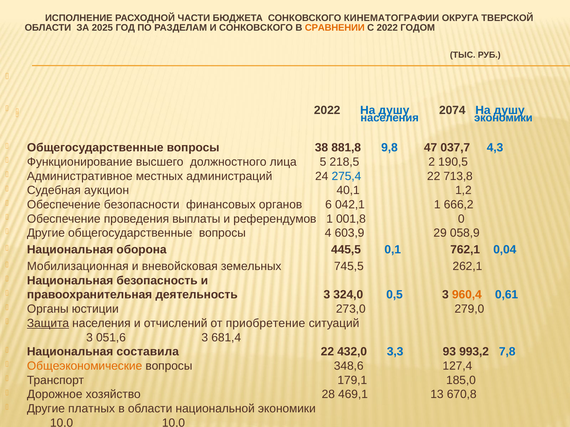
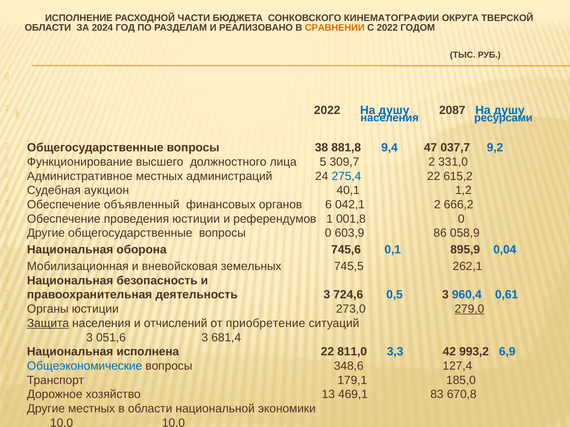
2025: 2025 -> 2024
И СОНКОВСКОГО: СОНКОВСКОГО -> РЕАЛИЗОВАНО
2074: 2074 -> 2087
населения экономики: экономики -> ресурсами
9,8: 9,8 -> 9,4
4,3: 4,3 -> 9,2
218,5: 218,5 -> 309,7
190,5: 190,5 -> 331,0
713,8: 713,8 -> 615,2
безопасности: безопасности -> объявленный
042,1 1: 1 -> 2
проведения выплаты: выплаты -> юстиции
вопросы 4: 4 -> 0
29: 29 -> 86
445,5: 445,5 -> 745,6
762,1: 762,1 -> 895,9
324,0: 324,0 -> 724,6
960,4 colour: orange -> blue
279,0 underline: none -> present
составила: составила -> исполнена
432,0: 432,0 -> 811,0
93: 93 -> 42
7,8: 7,8 -> 6,9
Общеэкономические colour: orange -> blue
28: 28 -> 13
13: 13 -> 83
Другие платных: платных -> местных
